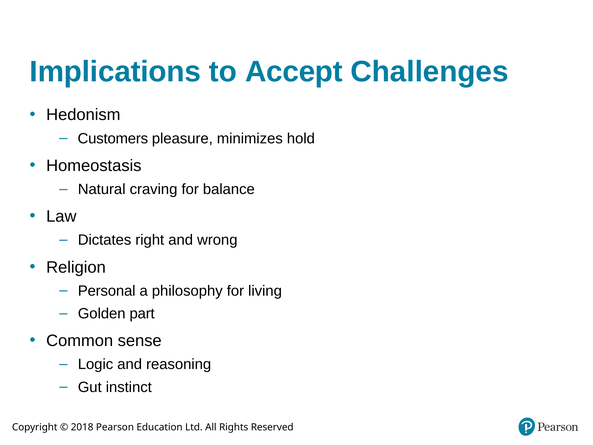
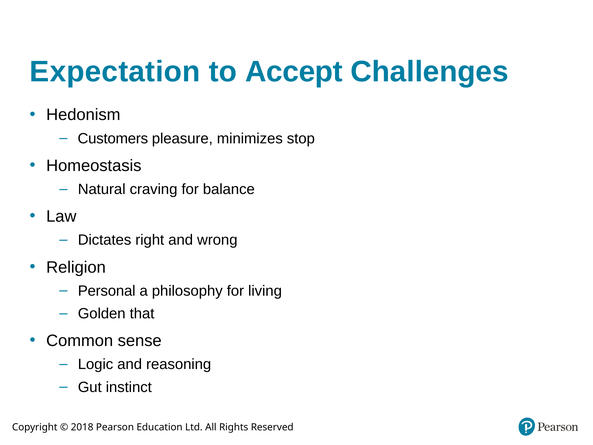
Implications: Implications -> Expectation
hold: hold -> stop
part: part -> that
